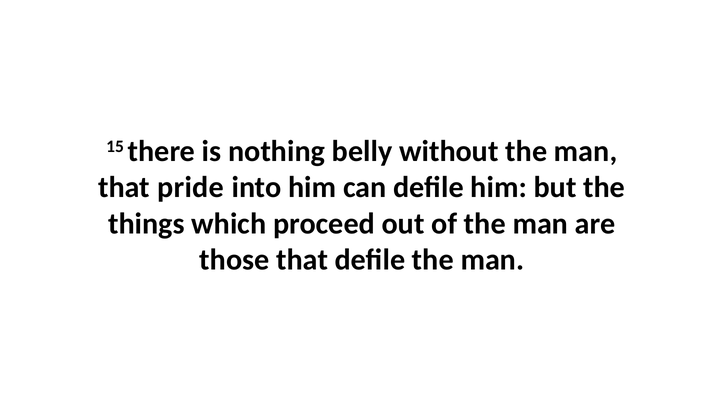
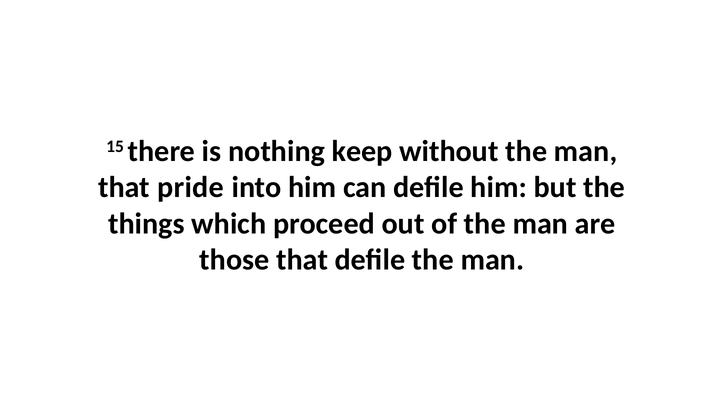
belly: belly -> keep
